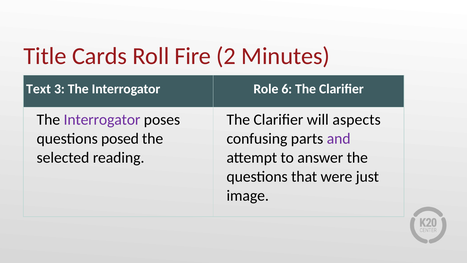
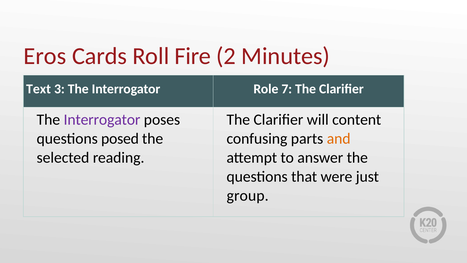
Title: Title -> Eros
6: 6 -> 7
aspects: aspects -> content
and colour: purple -> orange
image: image -> group
